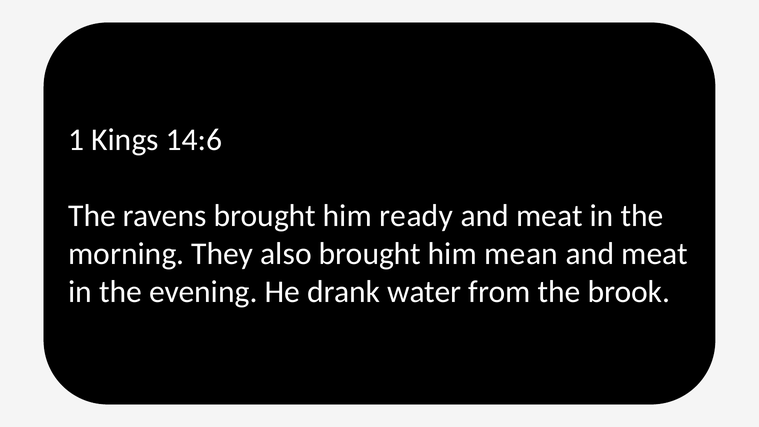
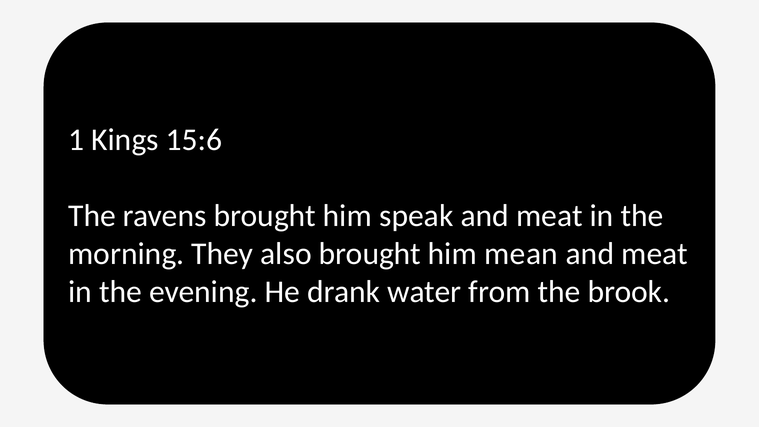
14:6: 14:6 -> 15:6
ready: ready -> speak
